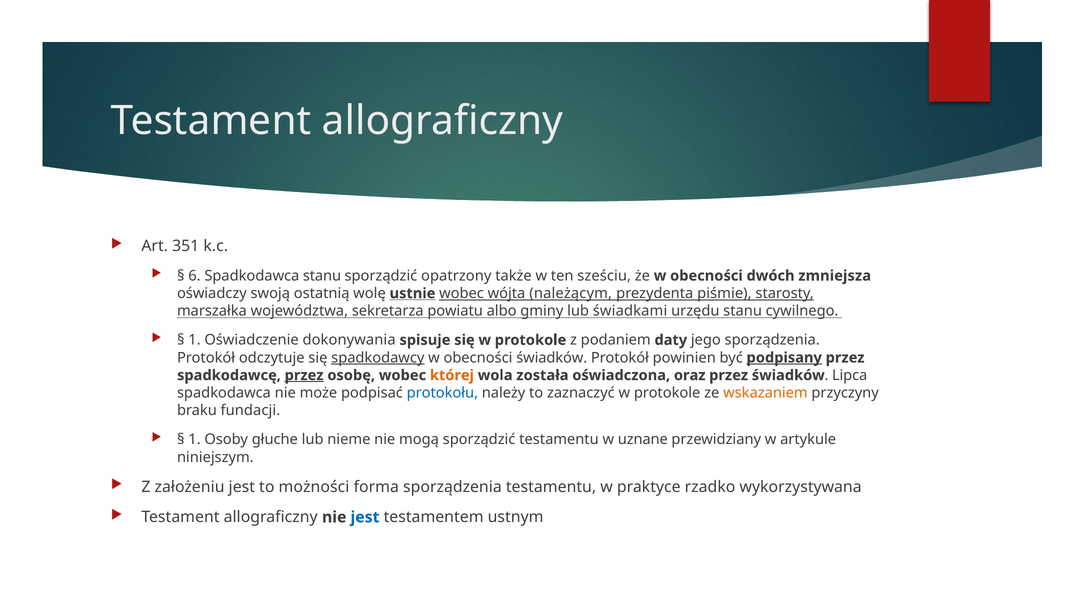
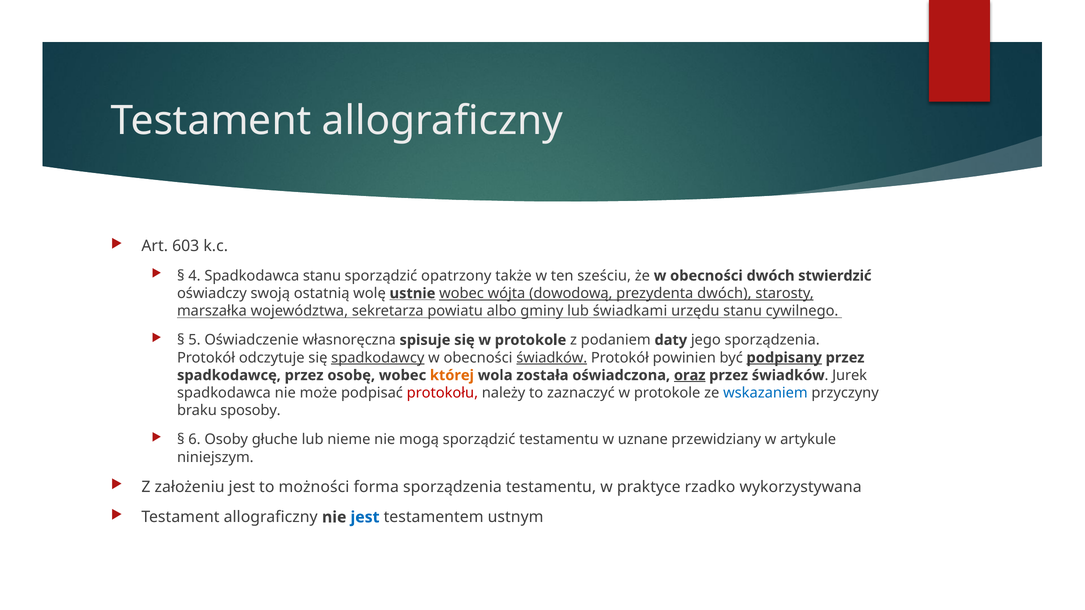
351: 351 -> 603
6: 6 -> 4
zmniejsza: zmniejsza -> stwierdzić
należącym: należącym -> dowodową
prezydenta piśmie: piśmie -> dwóch
1 at (194, 340): 1 -> 5
dokonywania: dokonywania -> własnoręczna
świadków at (552, 358) underline: none -> present
przez at (304, 375) underline: present -> none
oraz underline: none -> present
Lipca: Lipca -> Jurek
protokołu colour: blue -> red
wskazaniem colour: orange -> blue
fundacji: fundacji -> sposoby
1 at (194, 440): 1 -> 6
